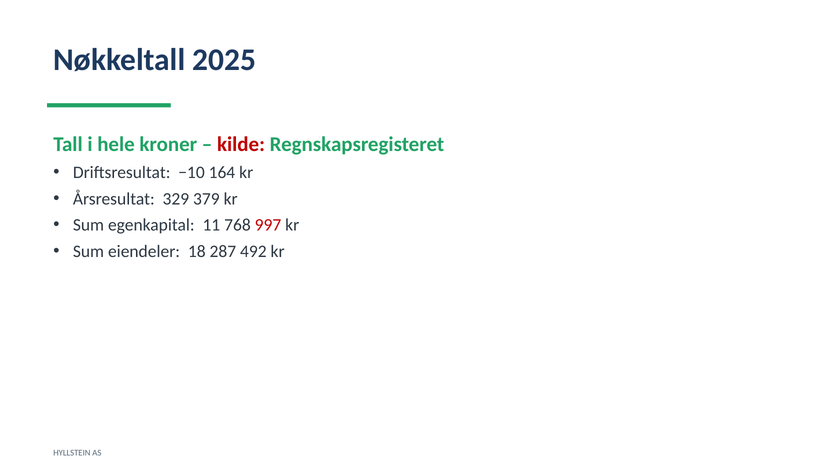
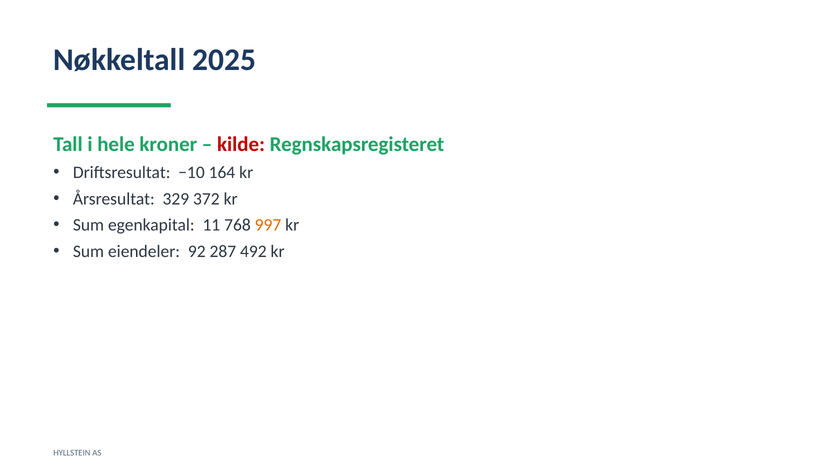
379: 379 -> 372
997 colour: red -> orange
18: 18 -> 92
